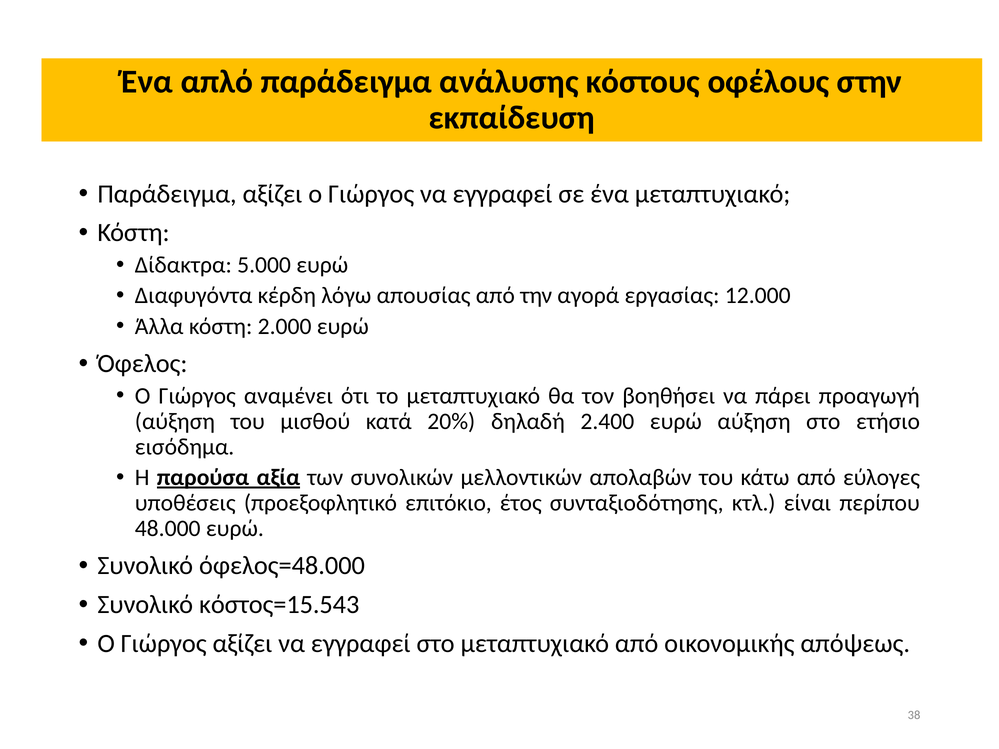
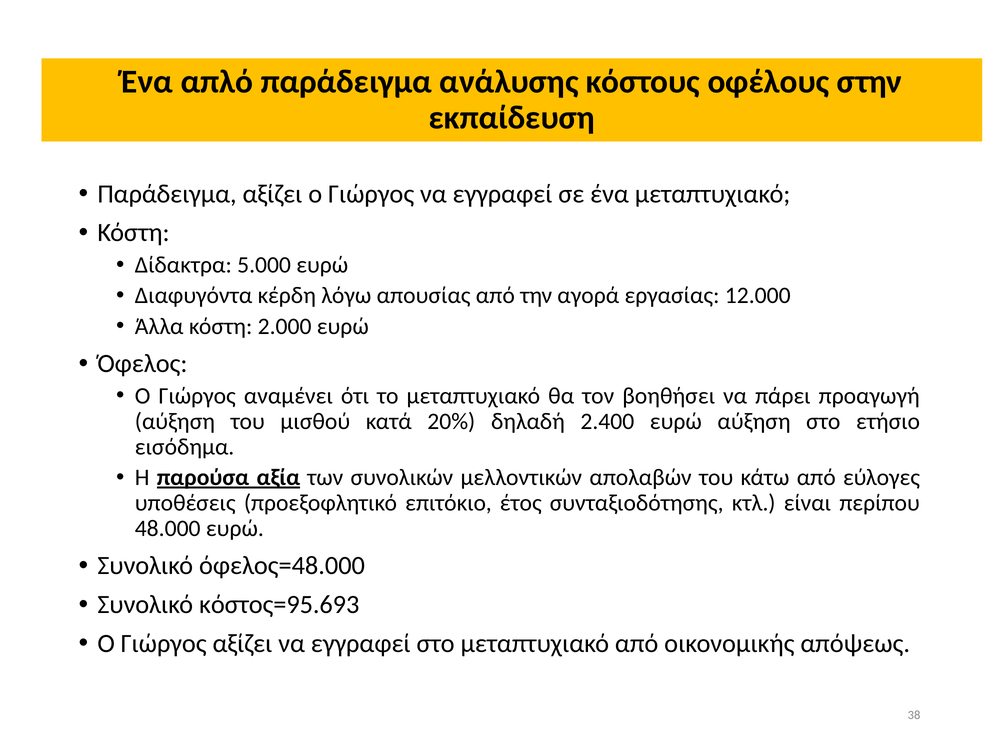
κόστος=15.543: κόστος=15.543 -> κόστος=95.693
